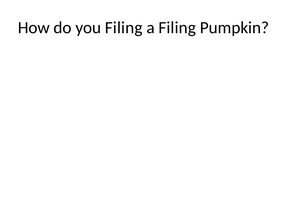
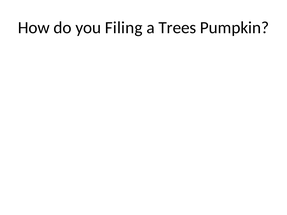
a Filing: Filing -> Trees
